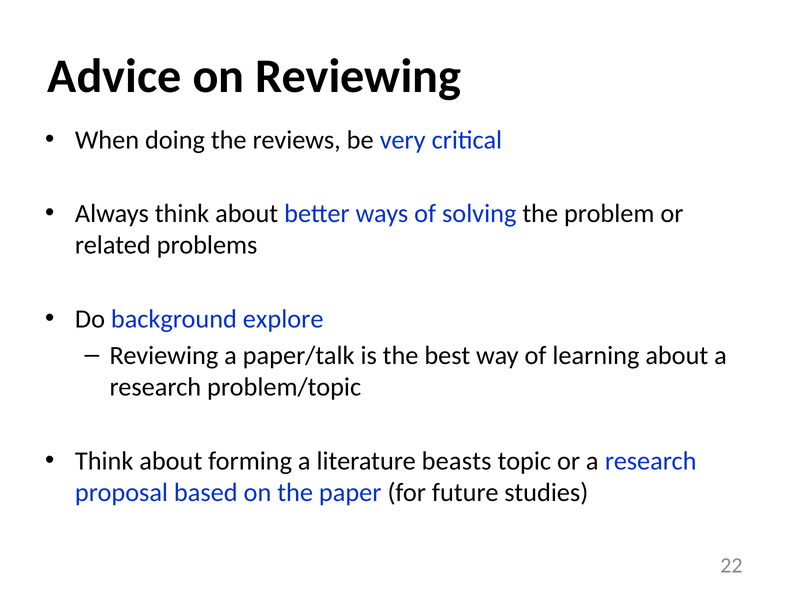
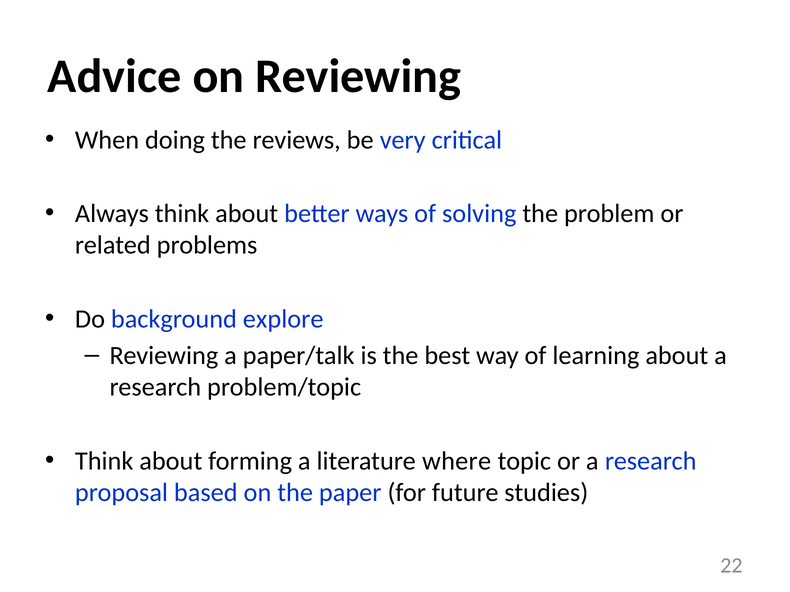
beasts: beasts -> where
